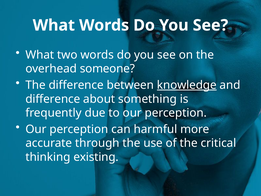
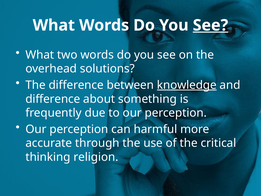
See at (210, 25) underline: none -> present
someone: someone -> solutions
existing: existing -> religion
